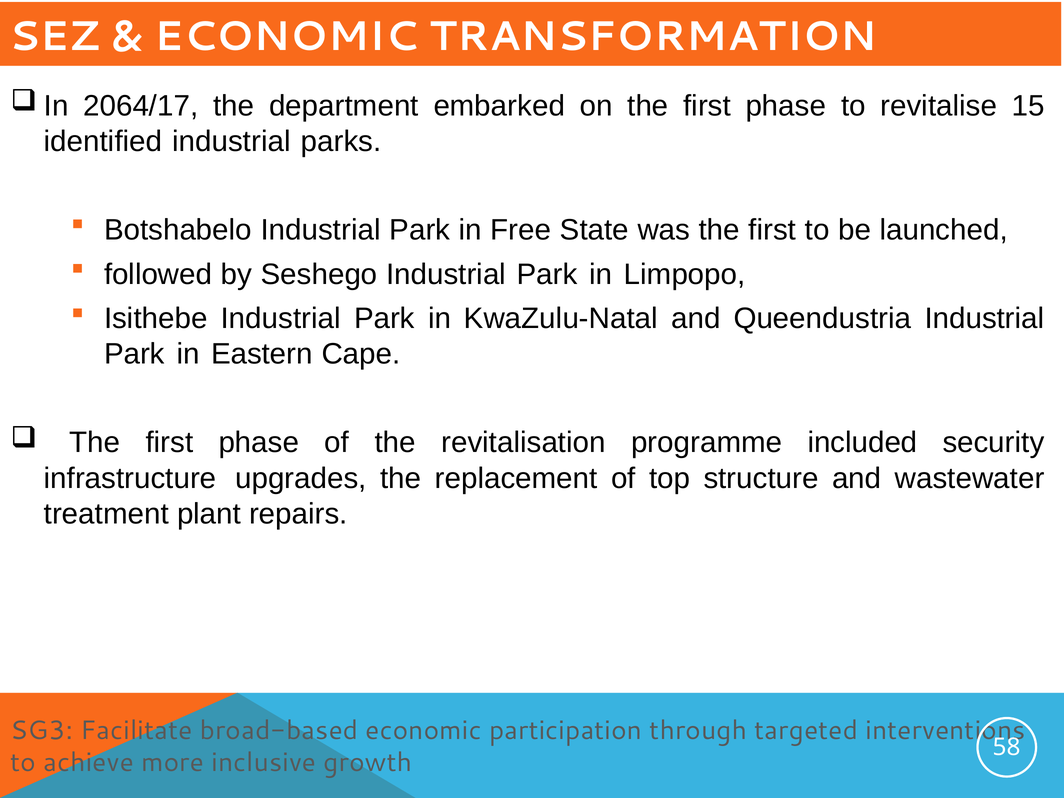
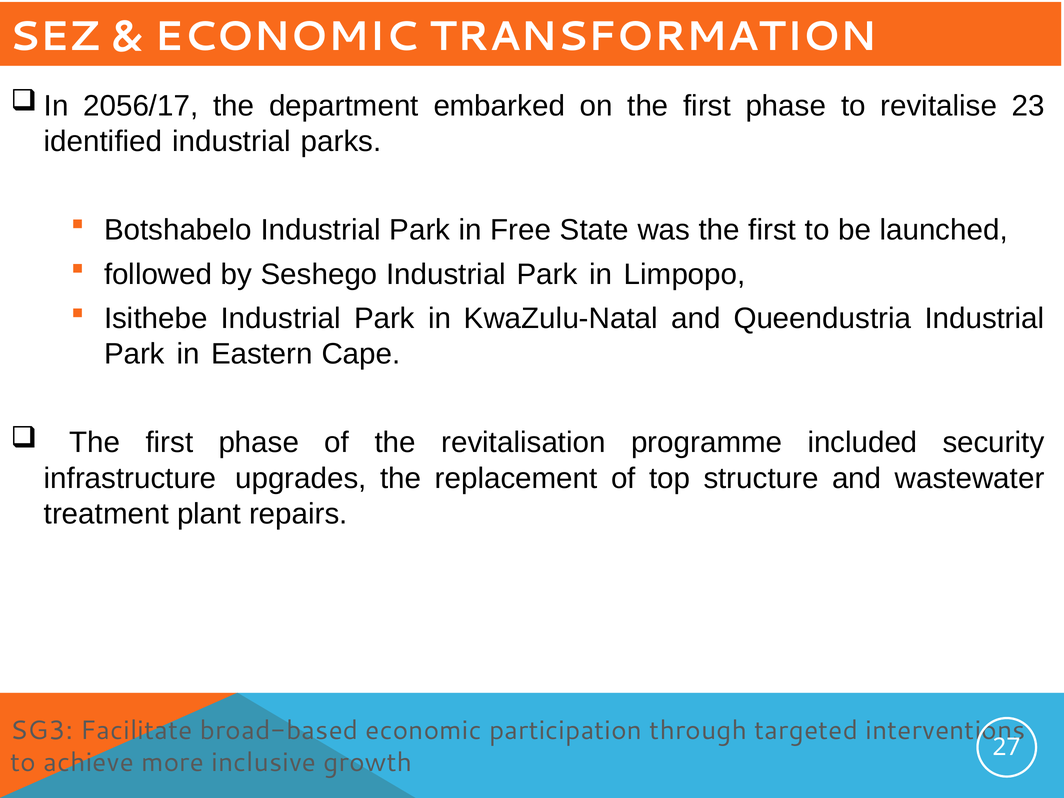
2064/17: 2064/17 -> 2056/17
15: 15 -> 23
58: 58 -> 27
